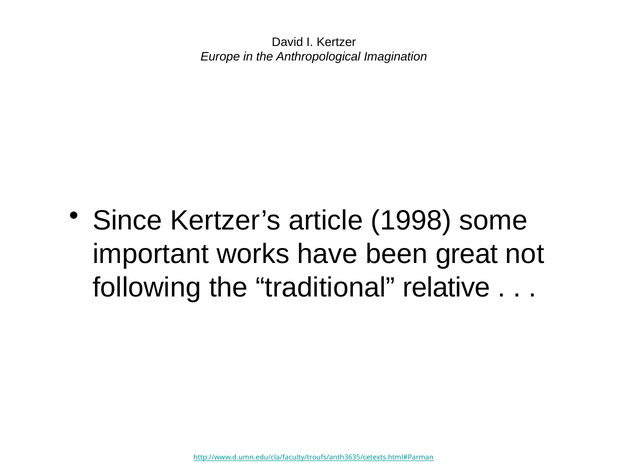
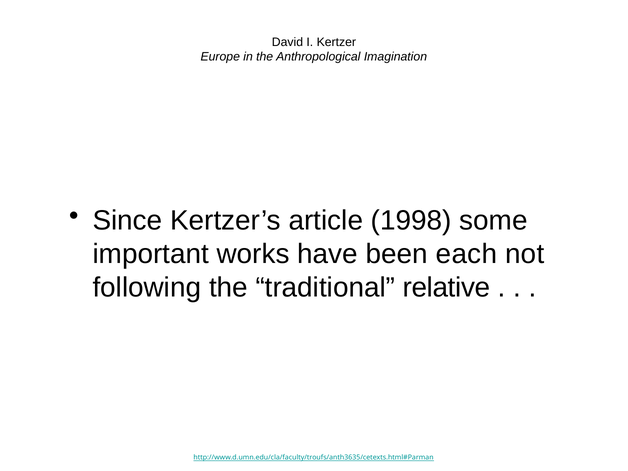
great: great -> each
